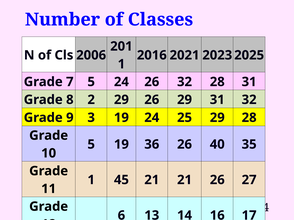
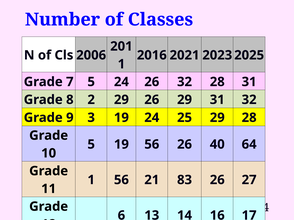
19 36: 36 -> 56
35: 35 -> 64
1 45: 45 -> 56
21 21: 21 -> 83
